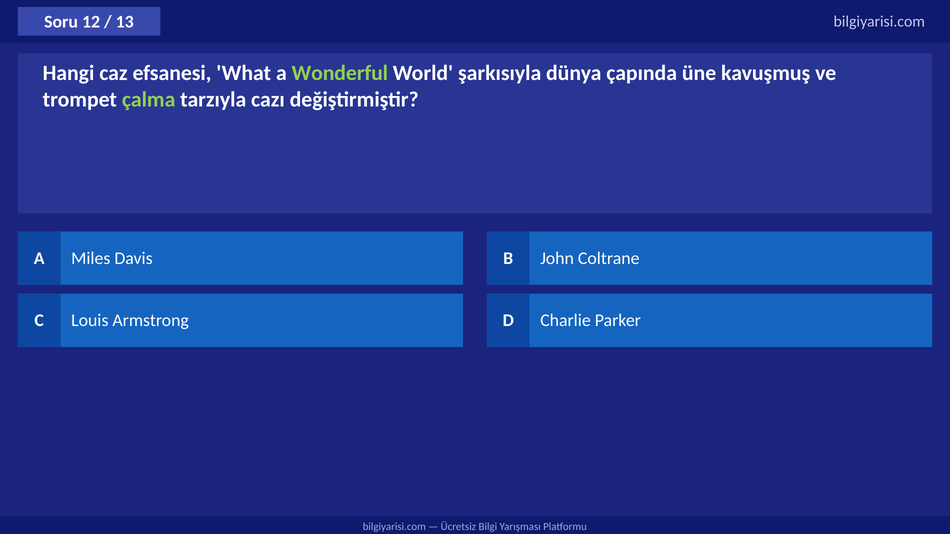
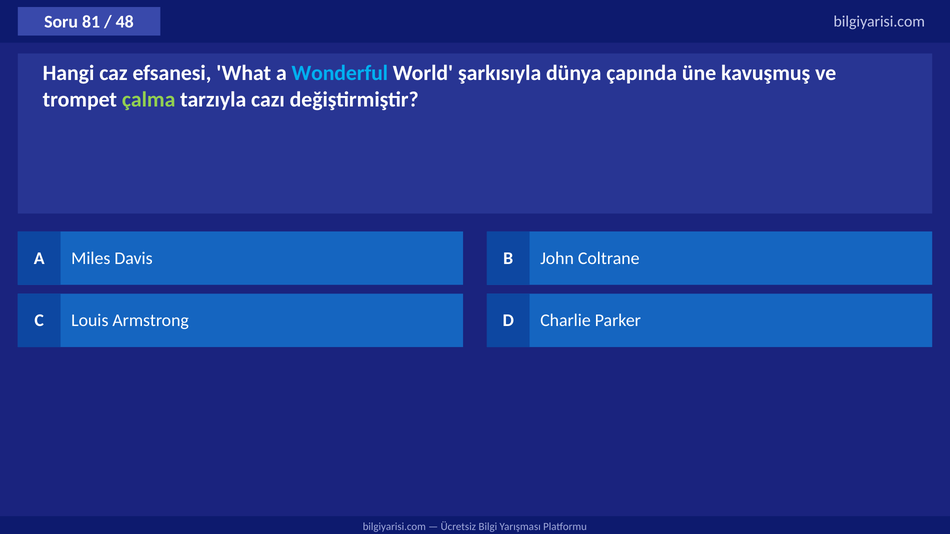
12: 12 -> 81
13: 13 -> 48
Wonderful colour: light green -> light blue
